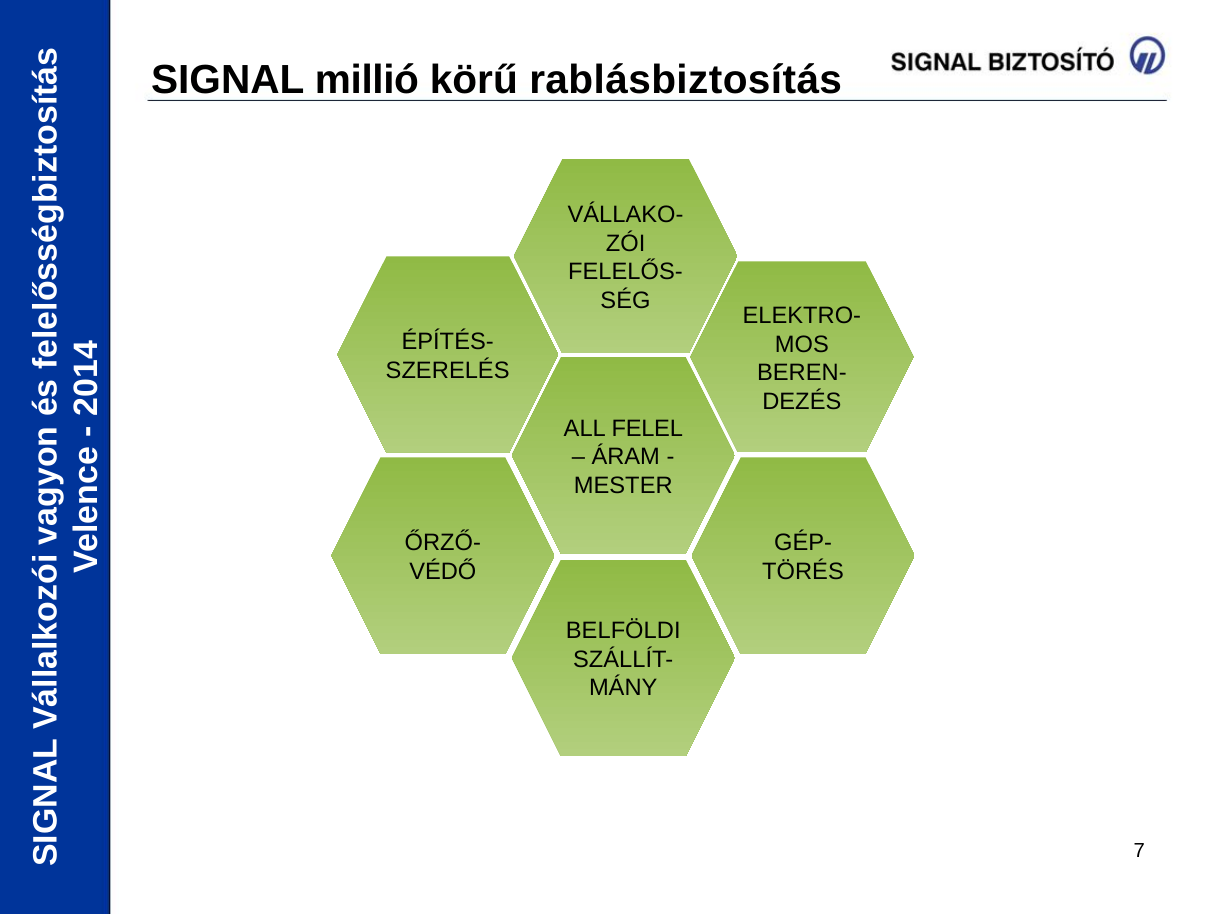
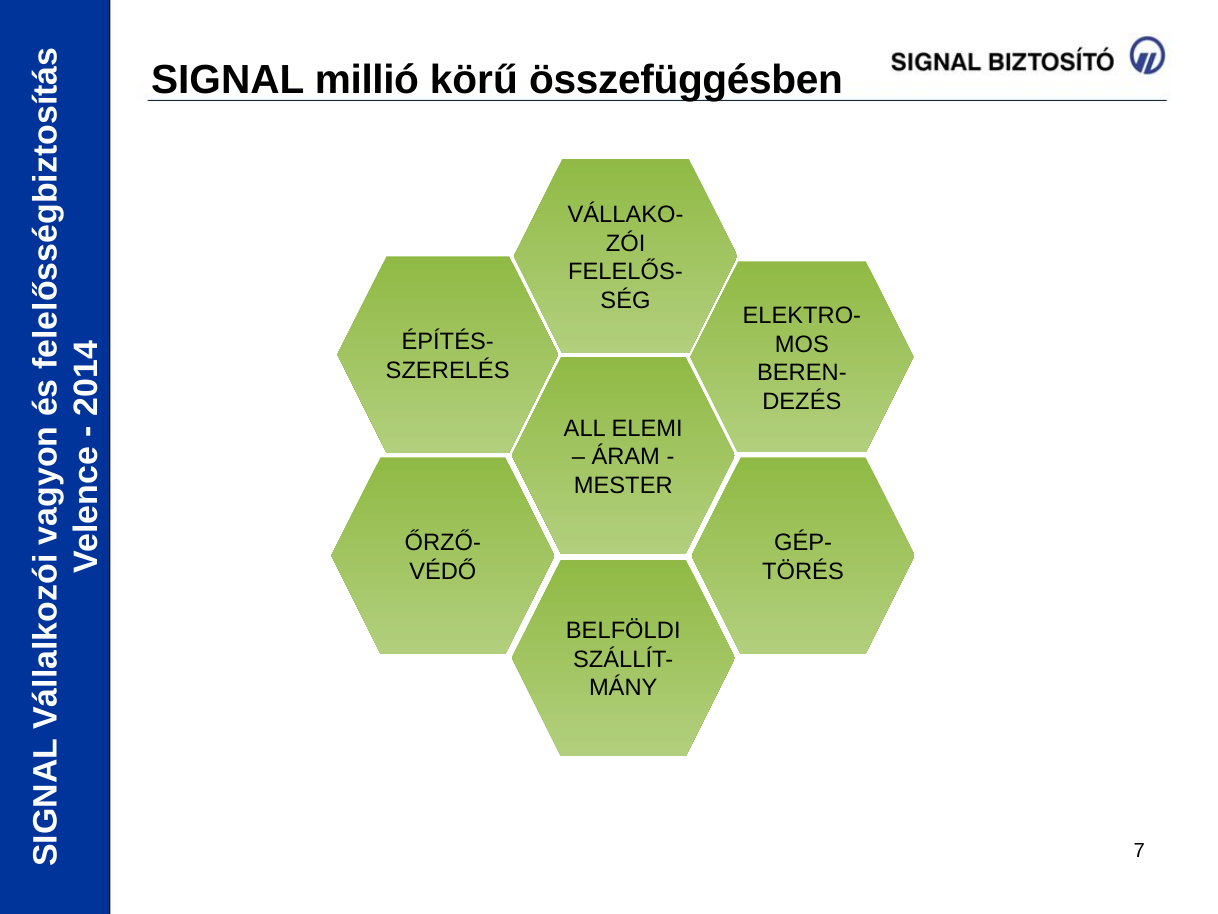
rablásbiztosítás: rablásbiztosítás -> összefüggésben
FELEL: FELEL -> ELEMI
